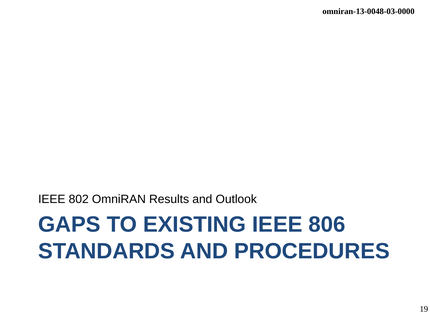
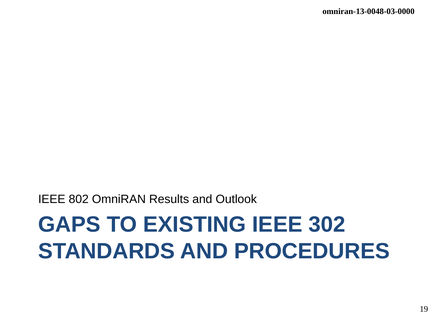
806: 806 -> 302
